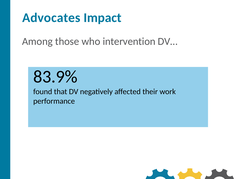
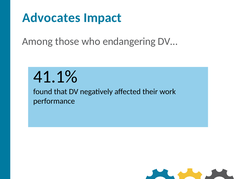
intervention: intervention -> endangering
83.9%: 83.9% -> 41.1%
